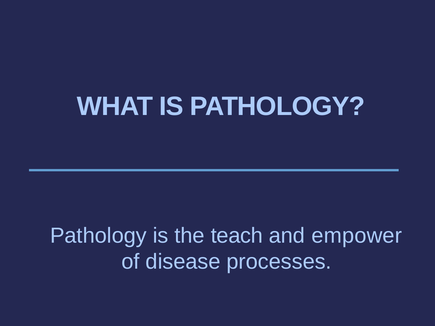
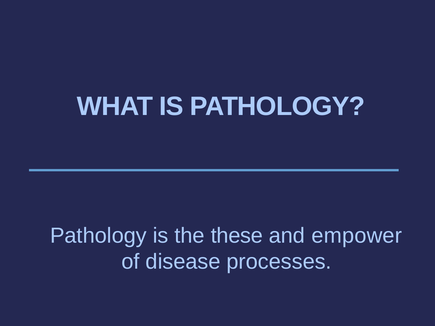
teach: teach -> these
